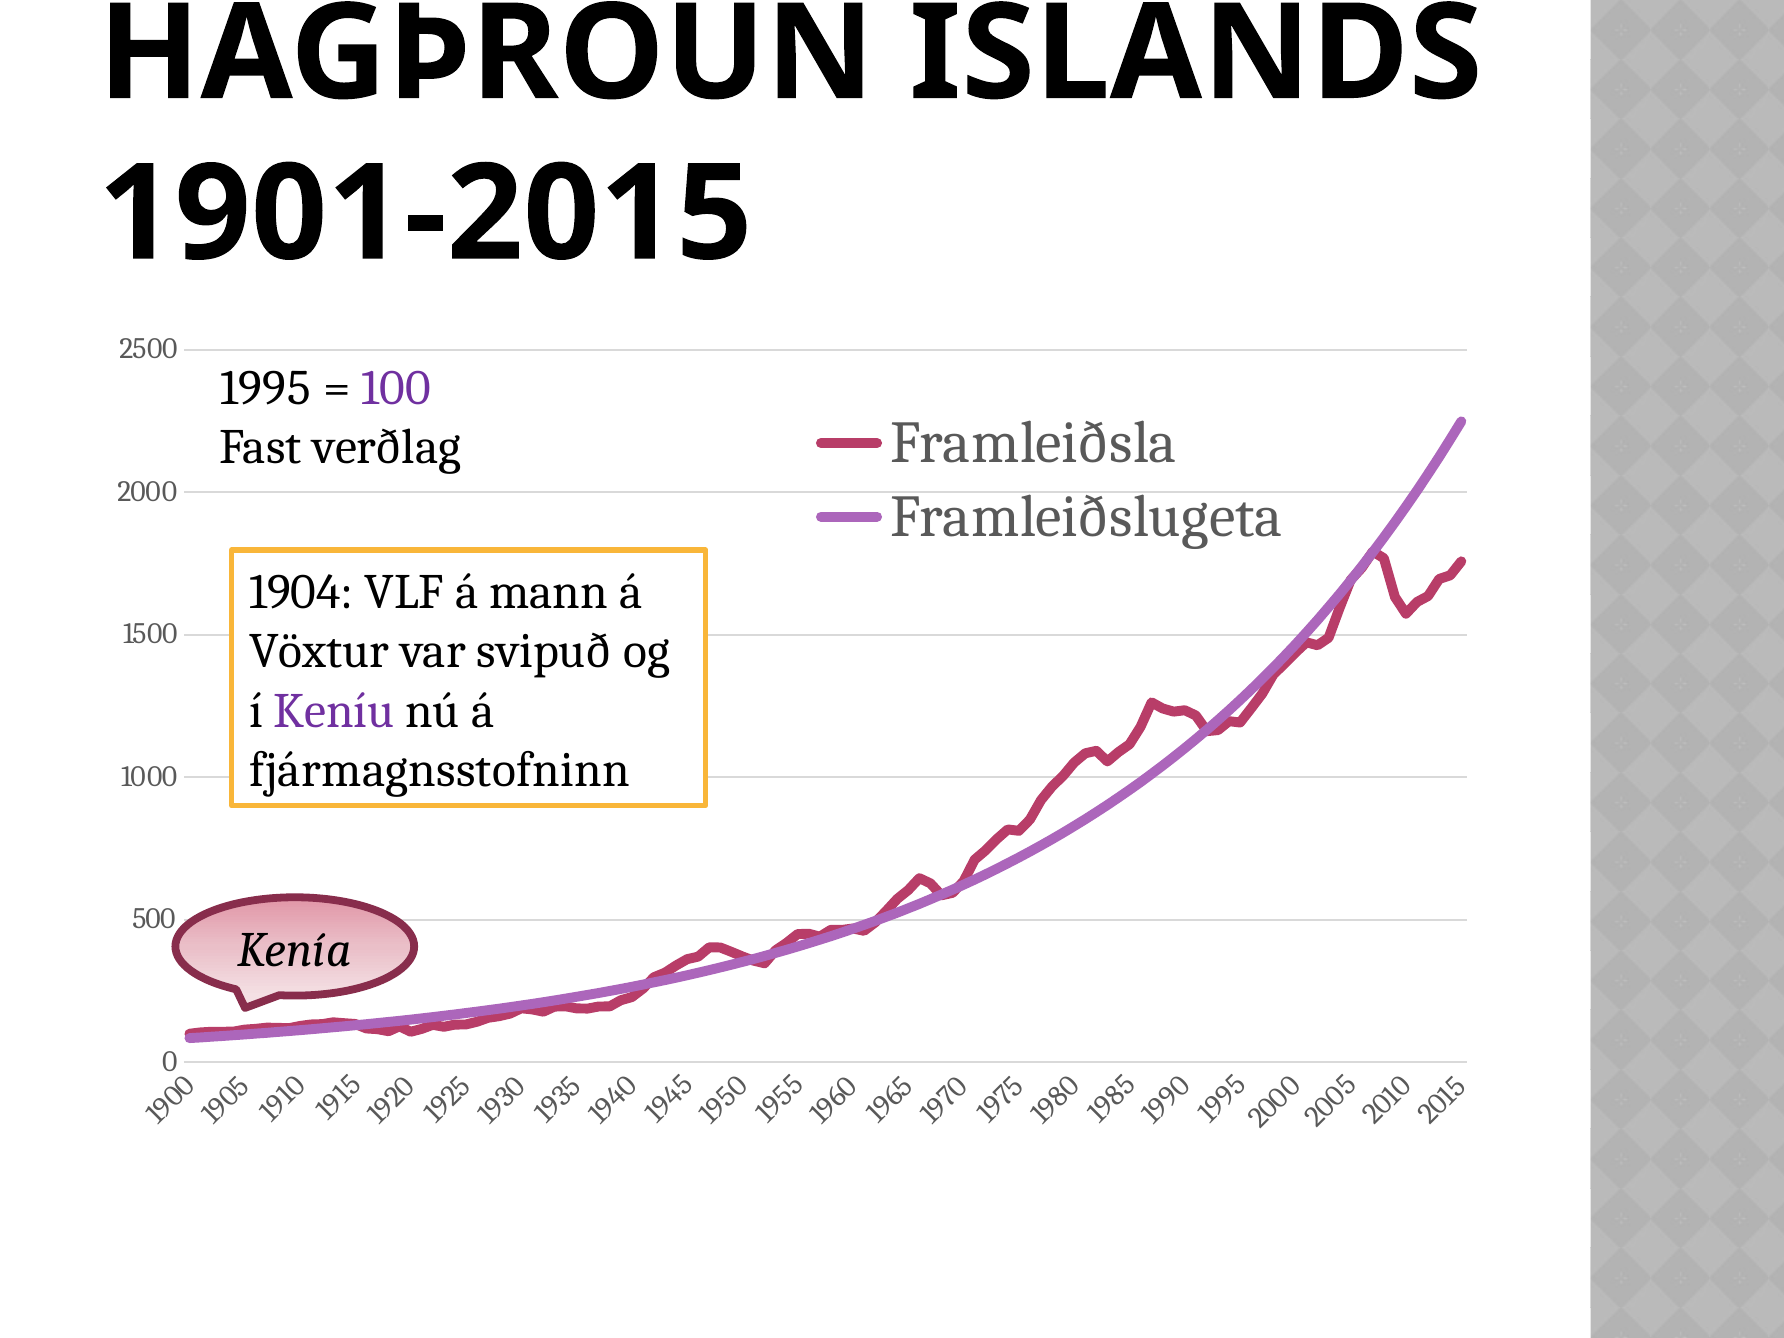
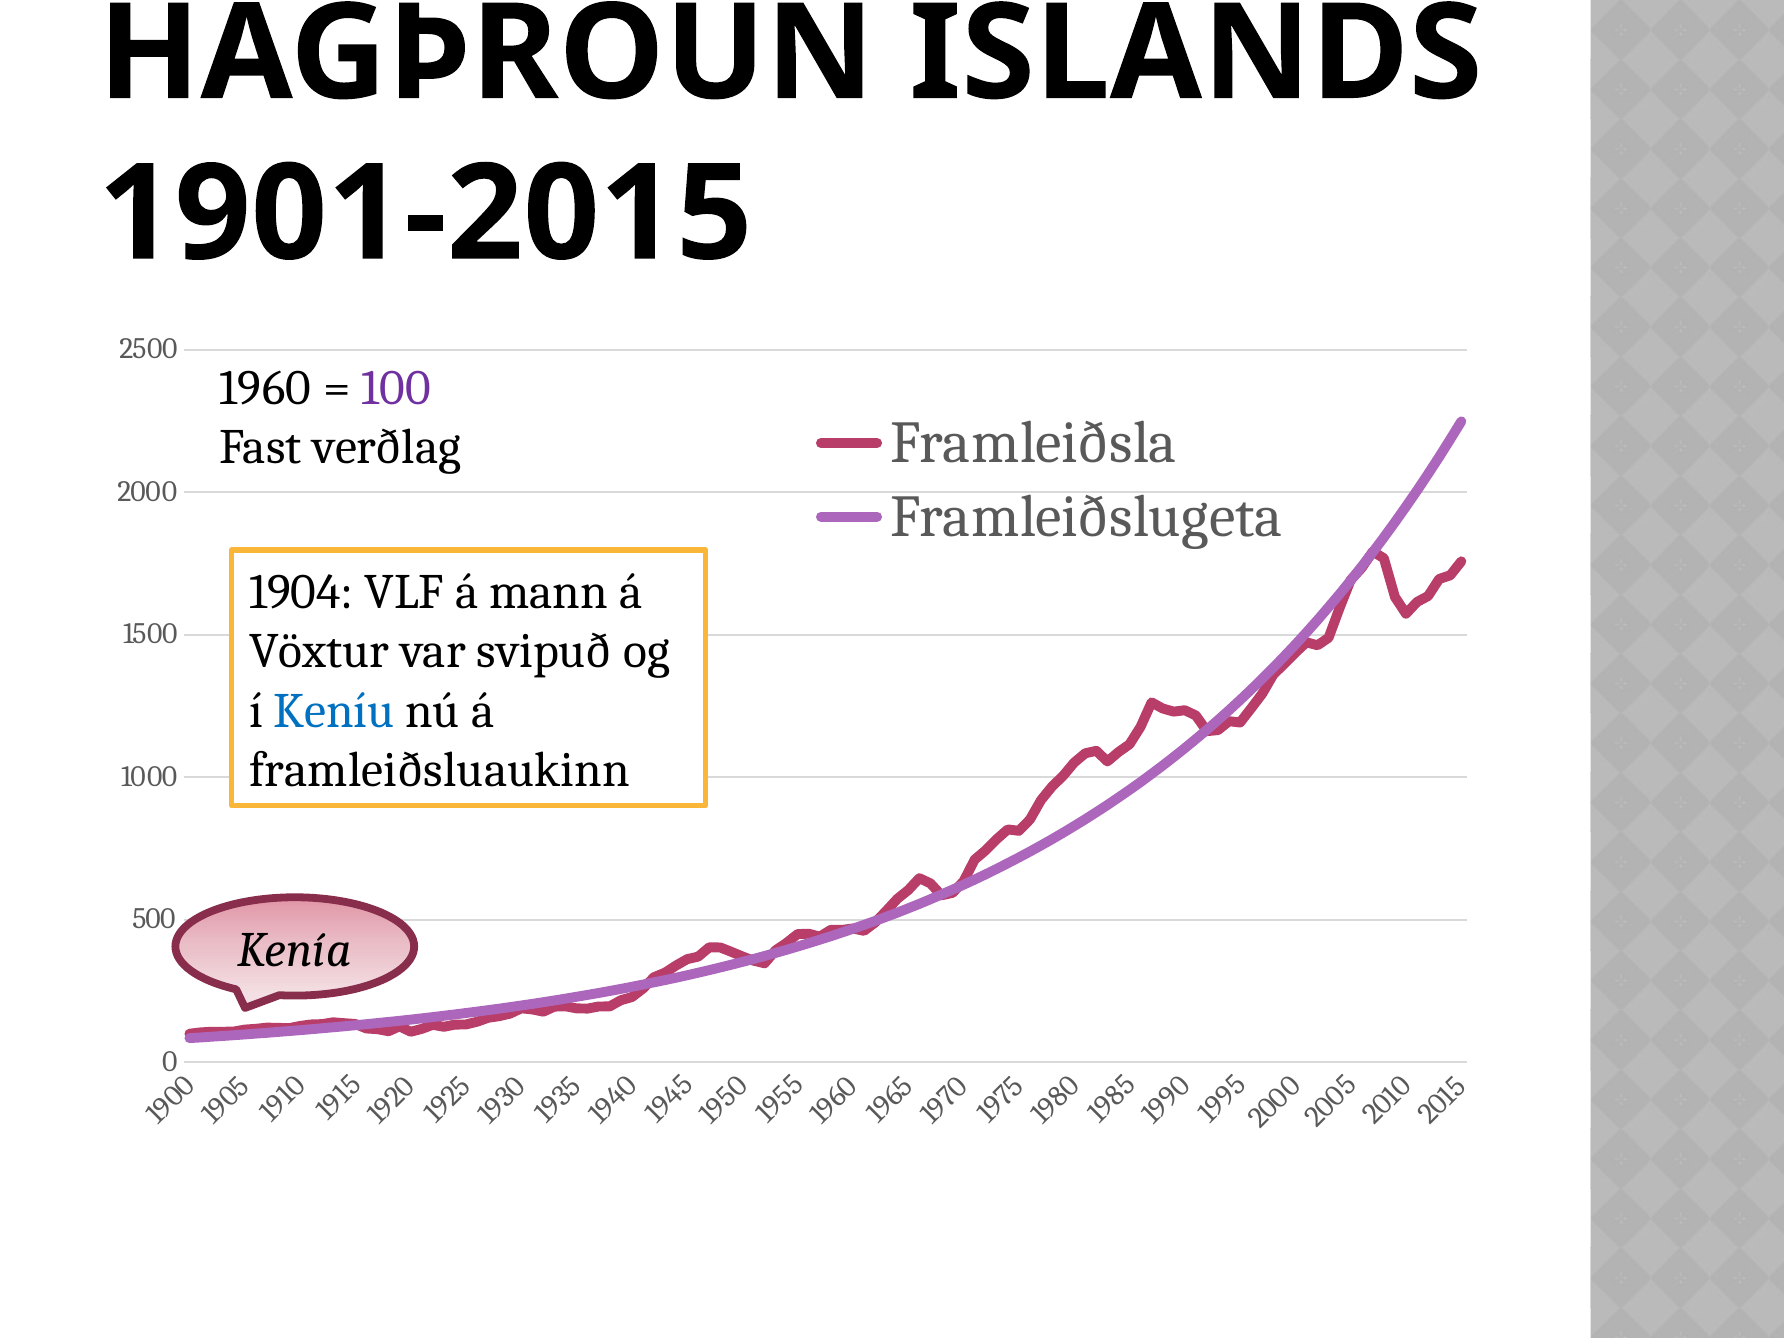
1995: 1995 -> 1960
Keníu colour: purple -> blue
fjármagnsstofninn: fjármagnsstofninn -> framleiðsluaukinn
